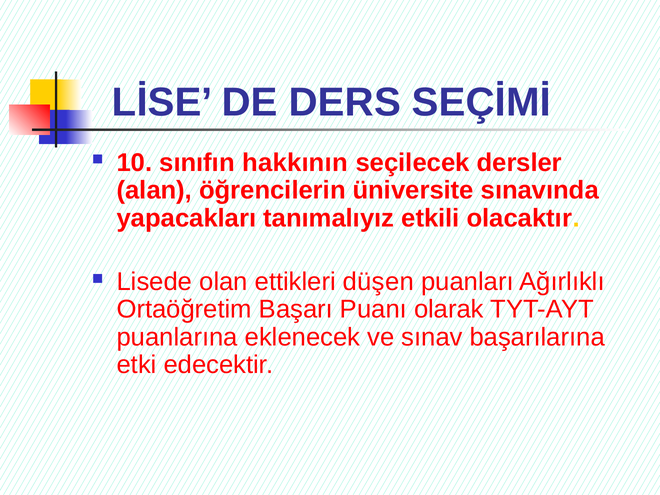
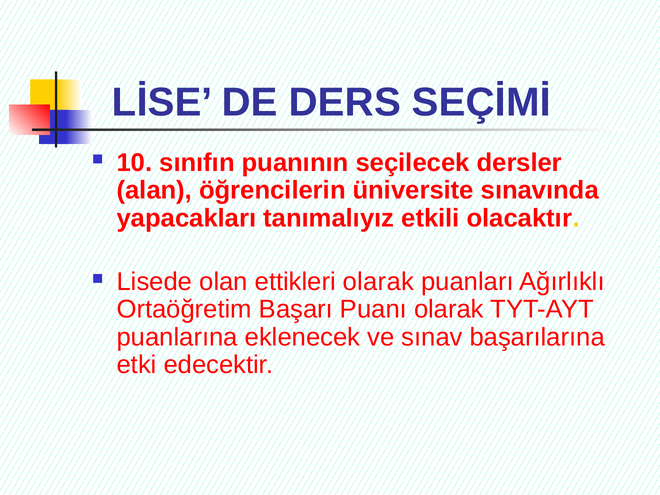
hakkının: hakkının -> puanının
ettikleri düşen: düşen -> olarak
